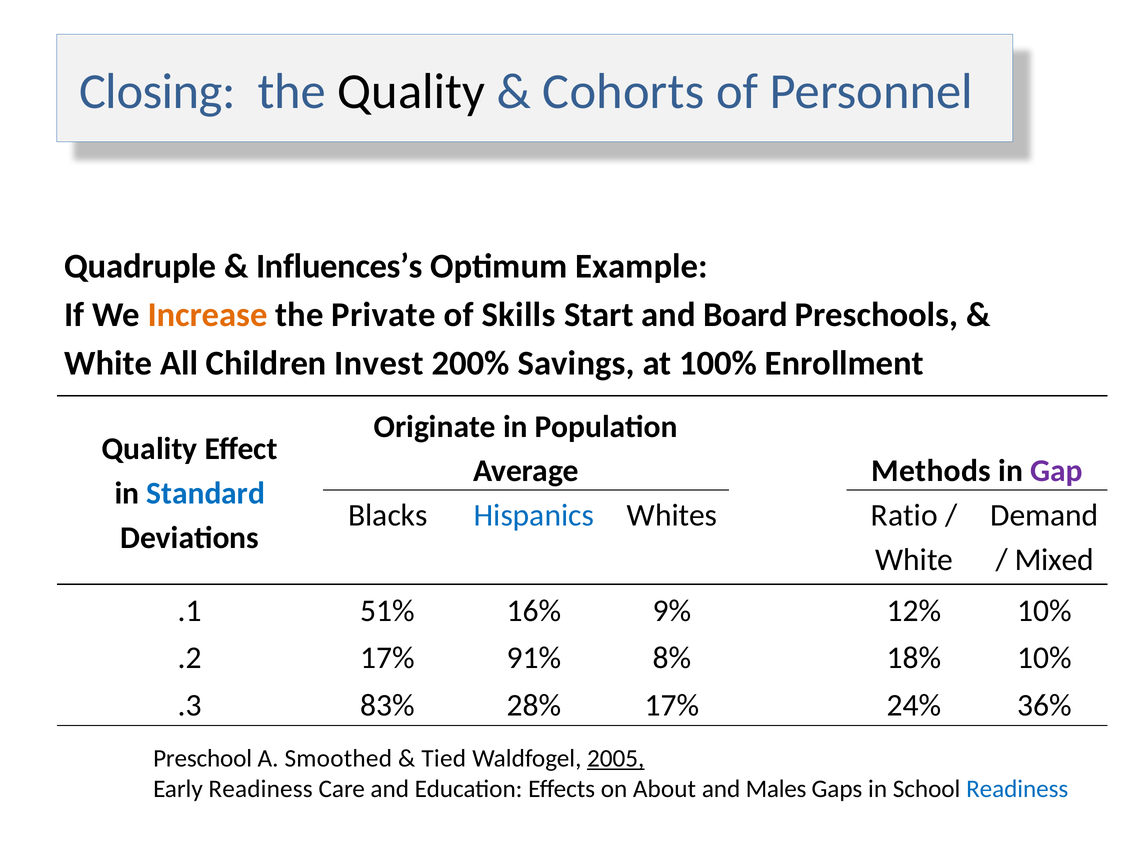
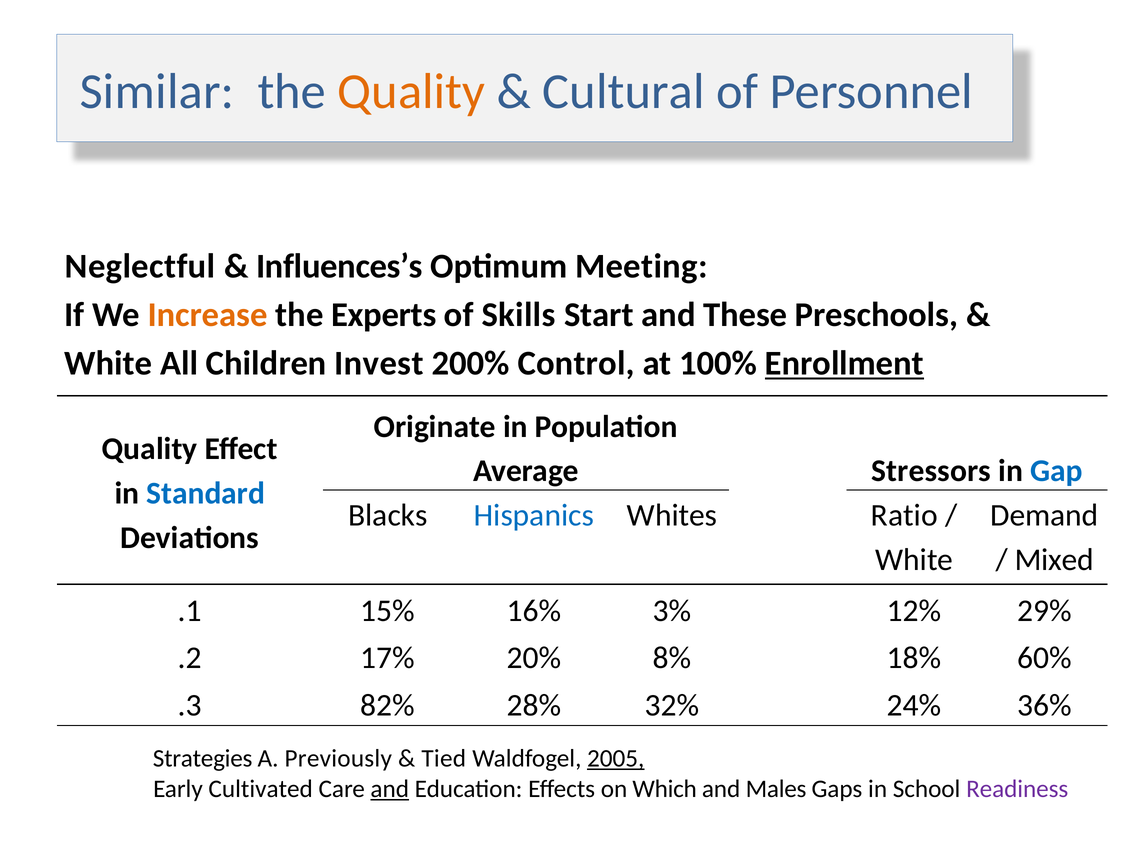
Closing: Closing -> Similar
Quality at (411, 92) colour: black -> orange
Cohorts: Cohorts -> Cultural
Quadruple: Quadruple -> Neglectful
Example: Example -> Meeting
Private: Private -> Experts
Board: Board -> These
Savings: Savings -> Control
Enrollment underline: none -> present
Methods: Methods -> Stressors
Gap colour: purple -> blue
51%: 51% -> 15%
9%: 9% -> 3%
12% 10%: 10% -> 29%
91%: 91% -> 20%
18% 10%: 10% -> 60%
83%: 83% -> 82%
28% 17%: 17% -> 32%
Preschool: Preschool -> Strategies
Smoothed: Smoothed -> Previously
Early Readiness: Readiness -> Cultivated
and at (390, 789) underline: none -> present
About: About -> Which
Readiness at (1017, 789) colour: blue -> purple
